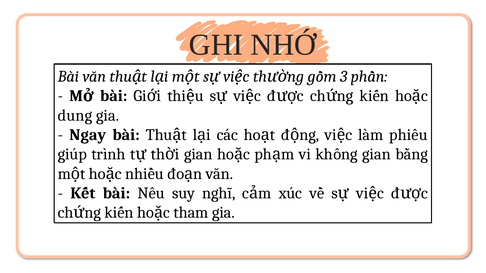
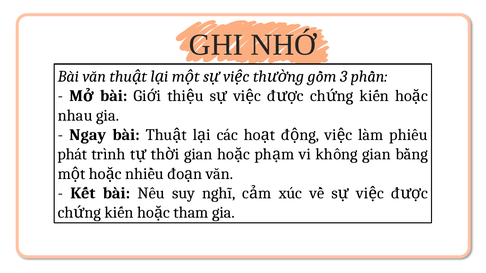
dung: dung -> nhau
giúp: giúp -> phát
